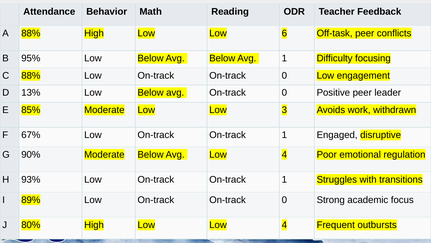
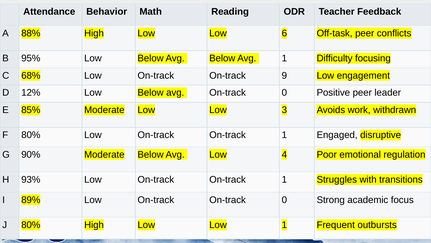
C 88%: 88% -> 68%
0 at (284, 75): 0 -> 9
13%: 13% -> 12%
F 67%: 67% -> 80%
Low Low 4: 4 -> 1
